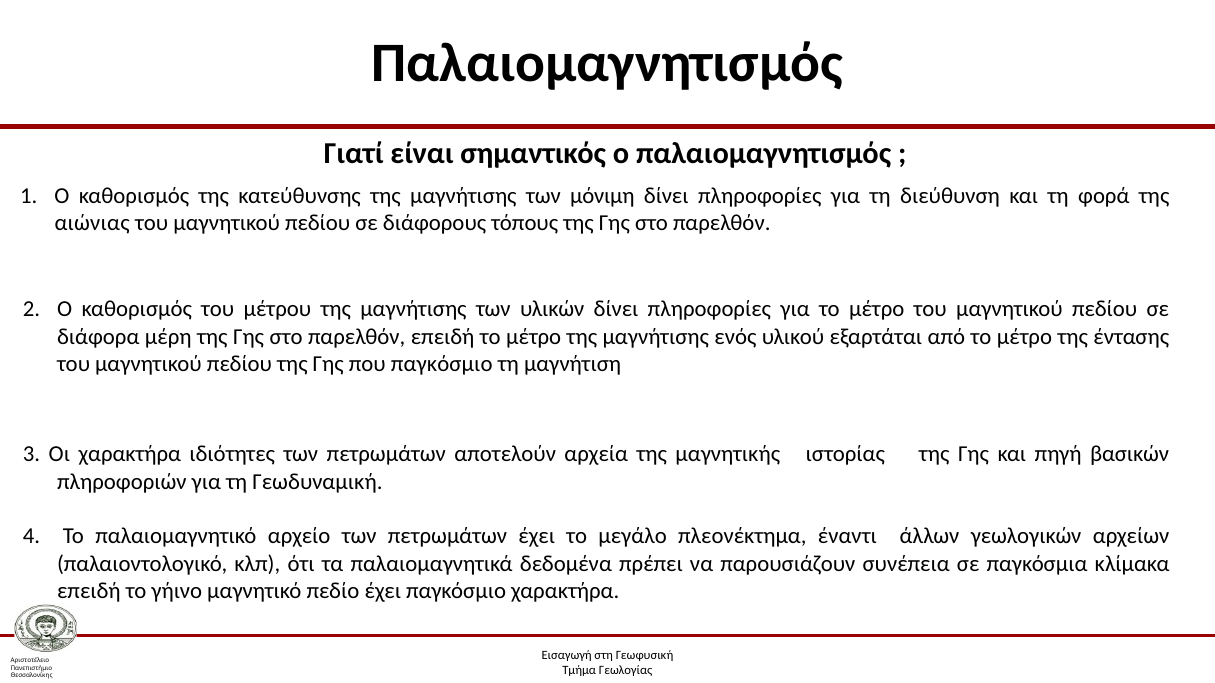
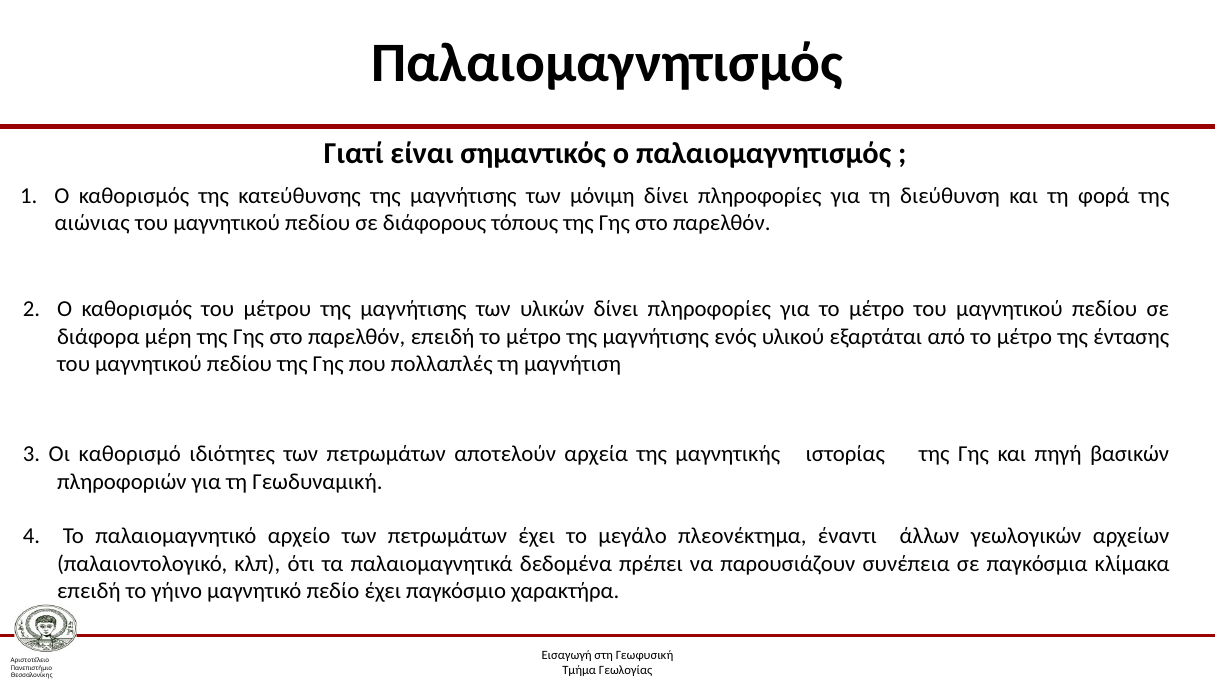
που παγκόσμιο: παγκόσμιο -> πολλαπλές
Οι χαρακτήρα: χαρακτήρα -> καθορισμό
